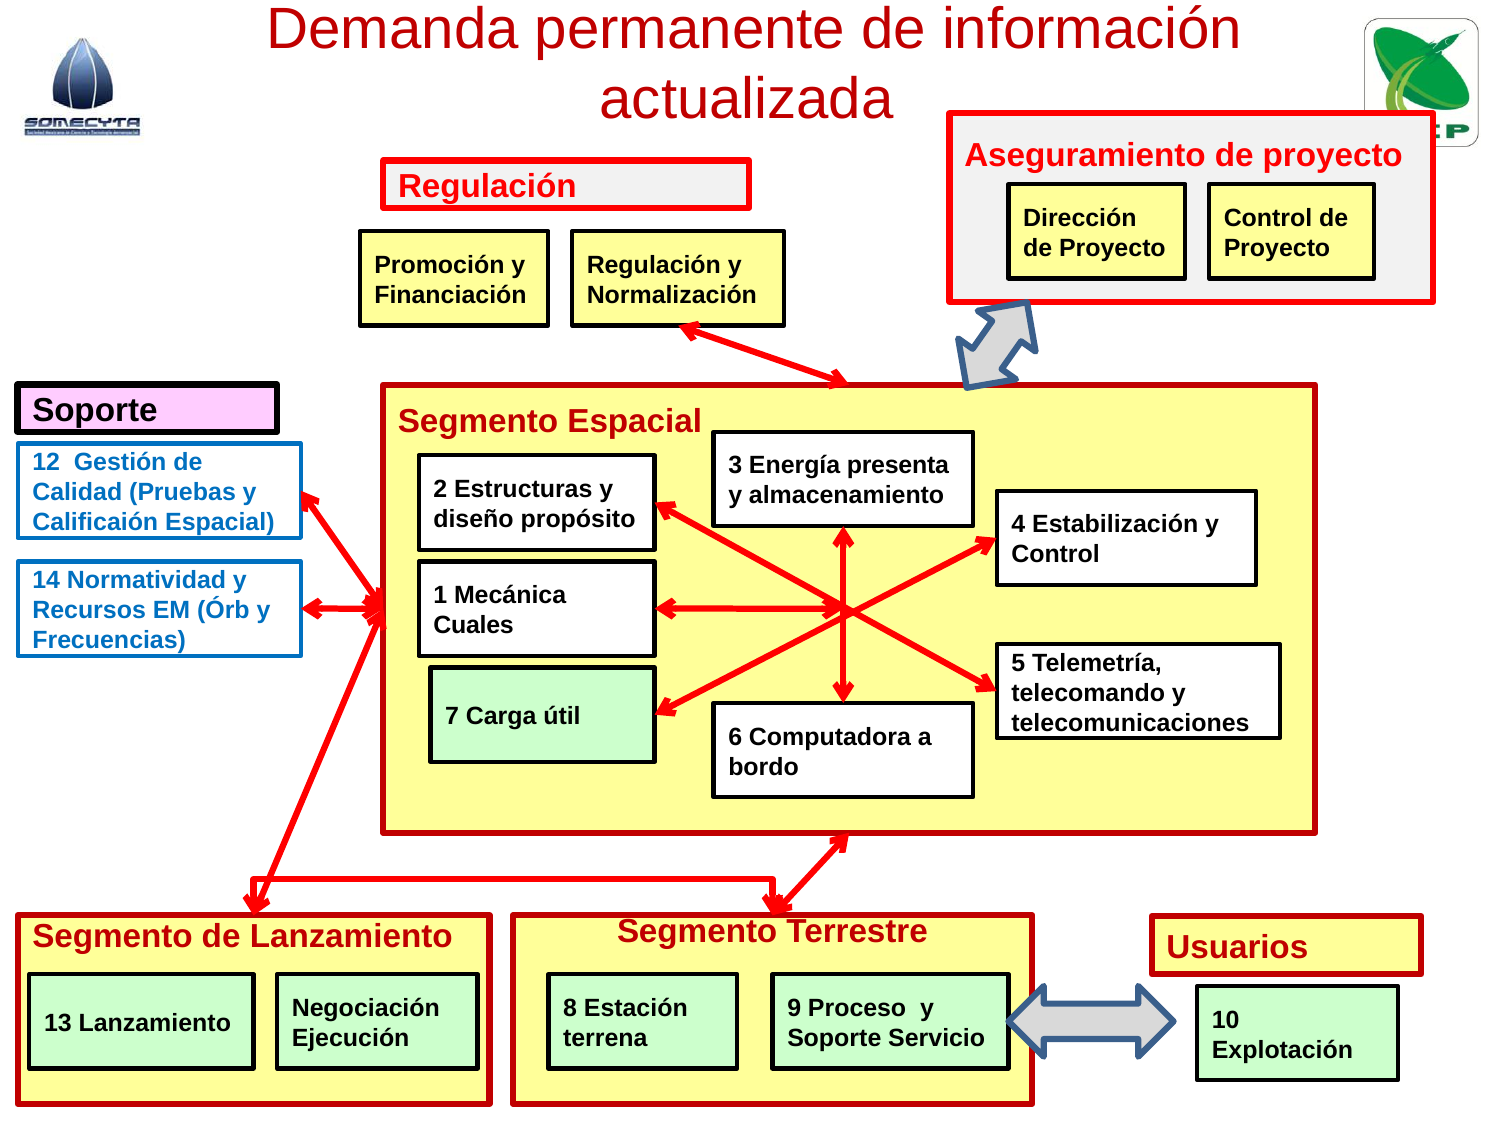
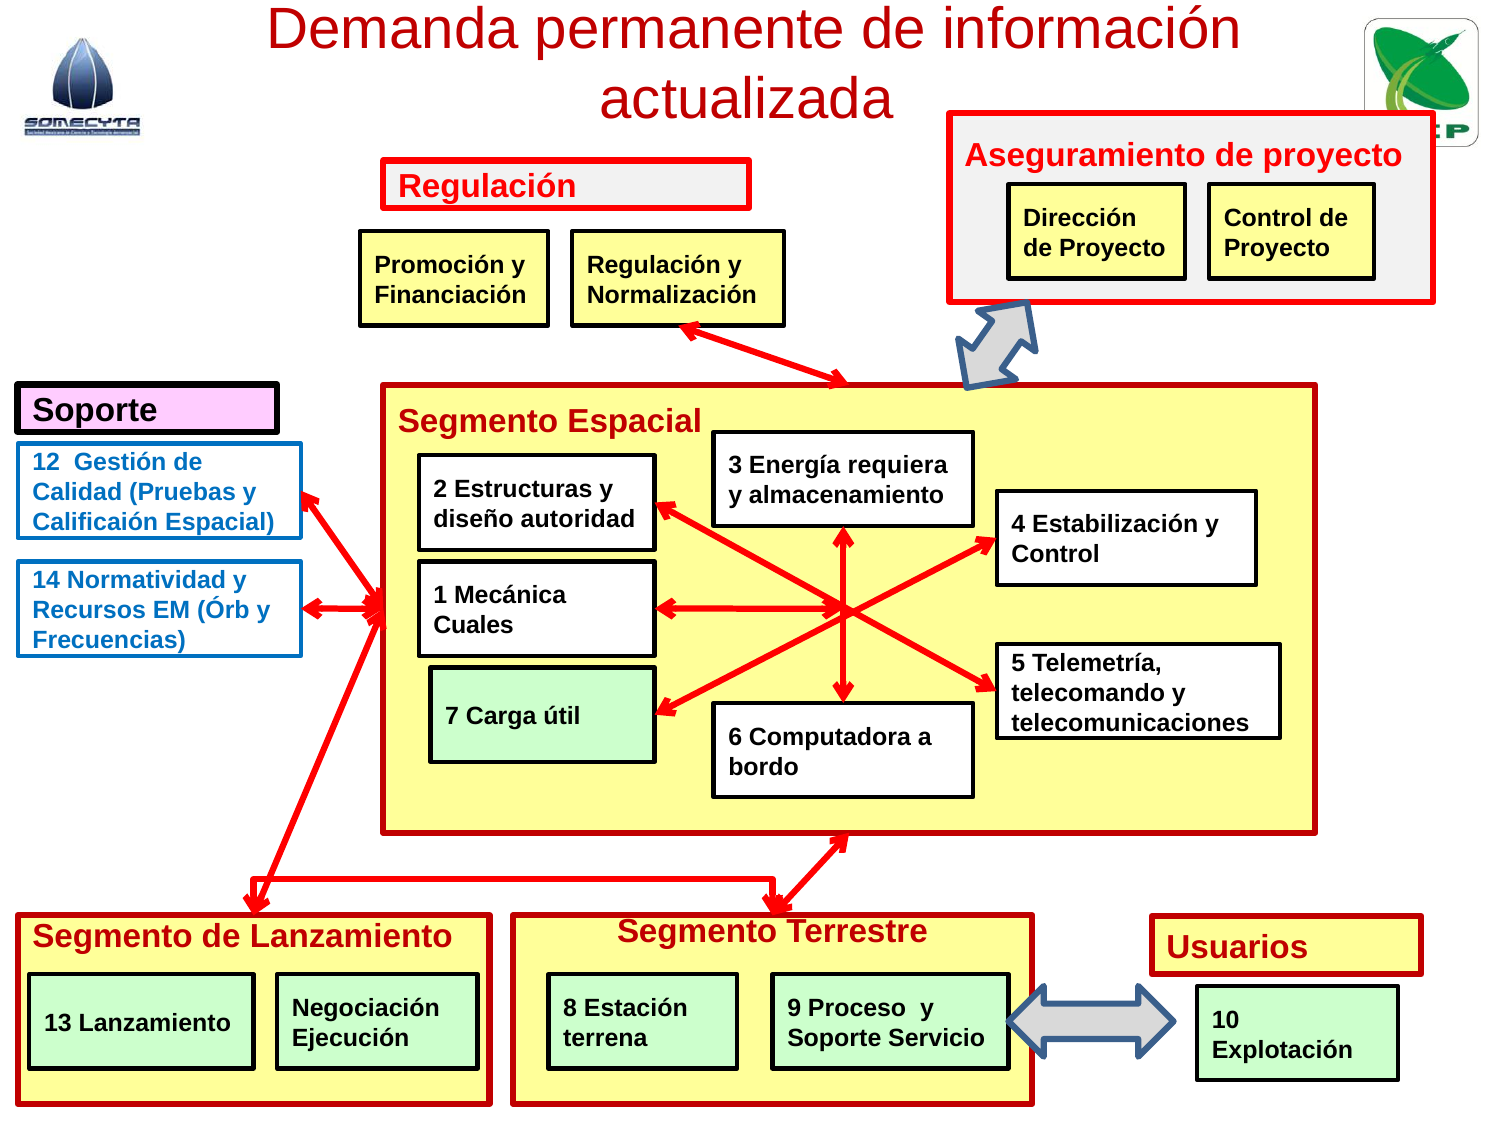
presenta: presenta -> requiera
propósito: propósito -> autoridad
